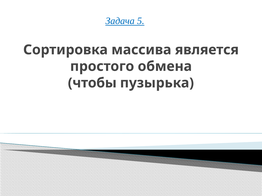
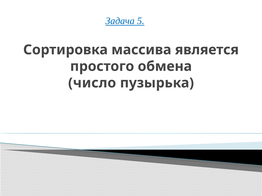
чтобы: чтобы -> число
